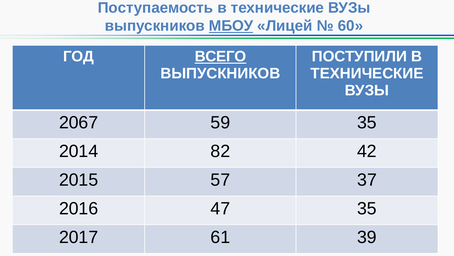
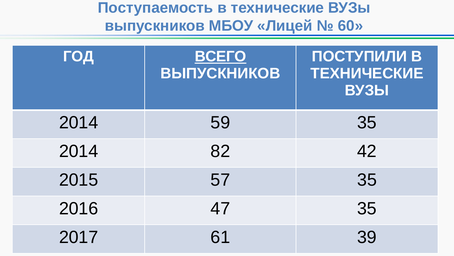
МБОУ underline: present -> none
2067 at (79, 122): 2067 -> 2014
57 37: 37 -> 35
